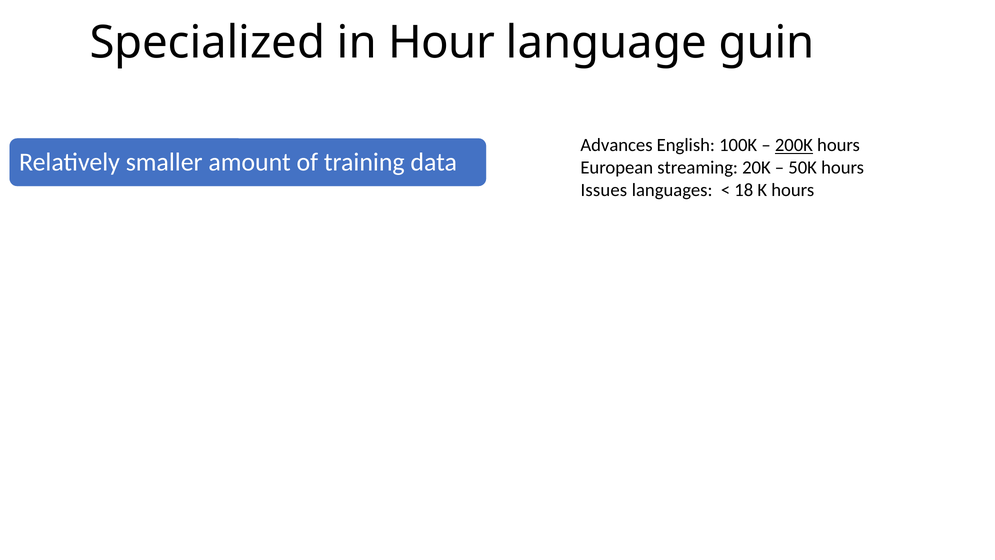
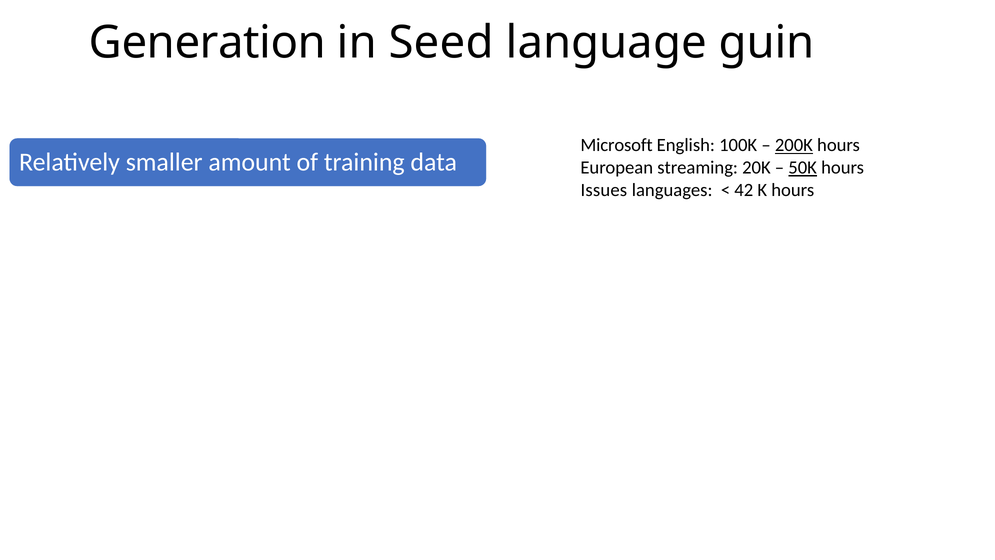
Specialized: Specialized -> Generation
Hour: Hour -> Seed
Advances: Advances -> Microsoft
50K underline: none -> present
18: 18 -> 42
